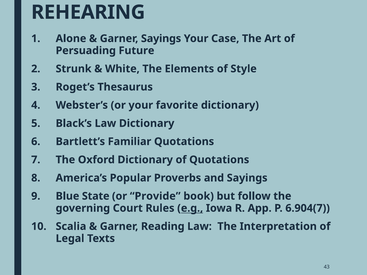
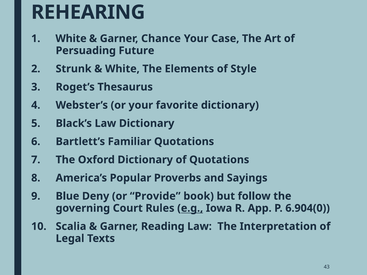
Alone at (71, 39): Alone -> White
Garner Sayings: Sayings -> Chance
State: State -> Deny
6.904(7: 6.904(7 -> 6.904(0
